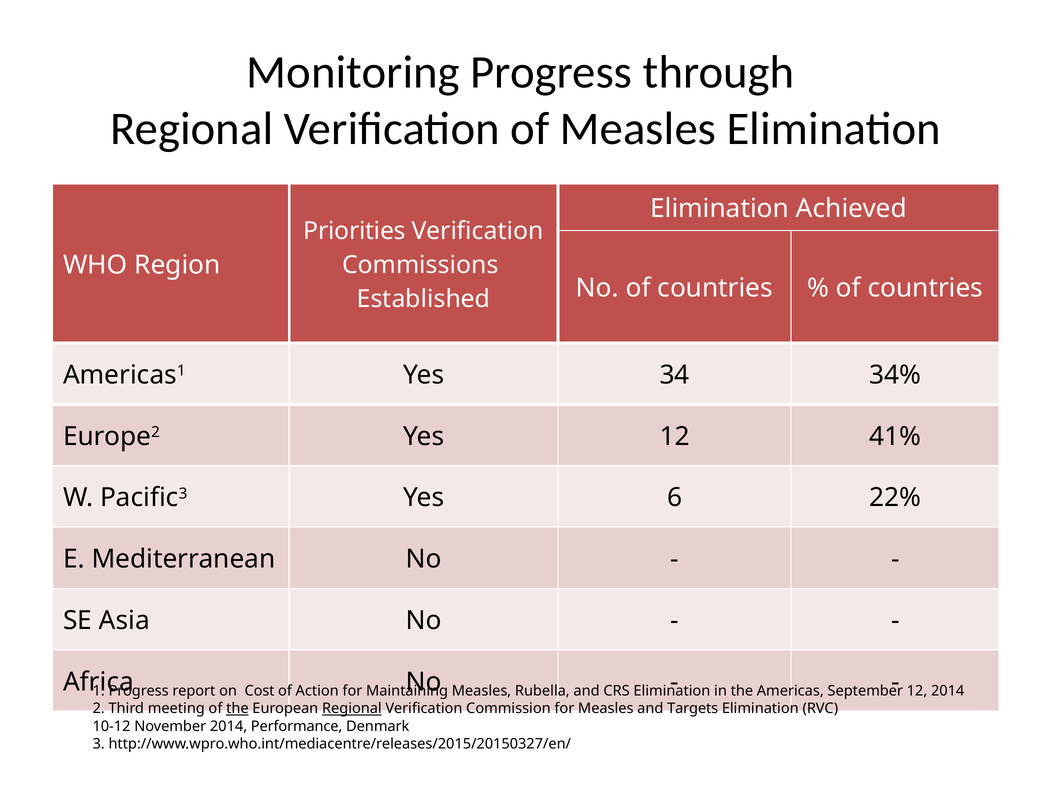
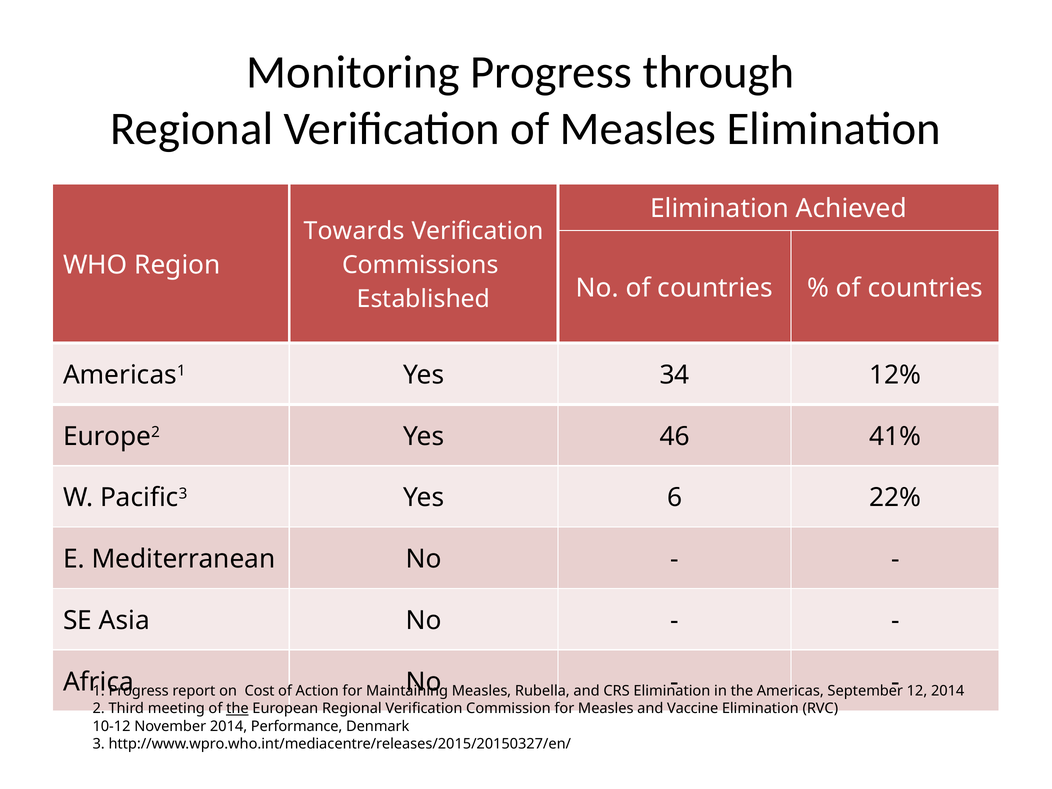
Priorities: Priorities -> Towards
34%: 34% -> 12%
Yes 12: 12 -> 46
Regional at (352, 709) underline: present -> none
Targets: Targets -> Vaccine
